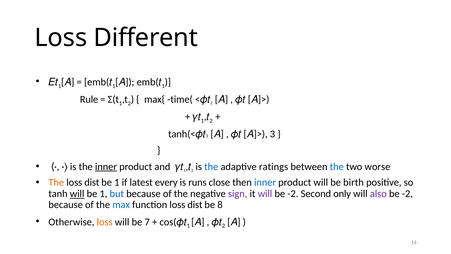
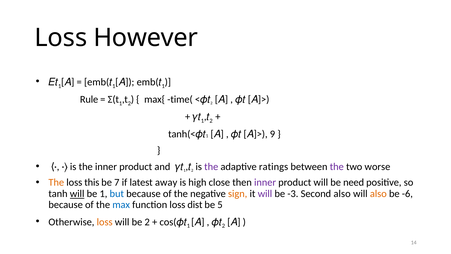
Different: Different -> However
3: 3 -> 9
inner at (106, 166) underline: present -> none
the at (211, 166) colour: blue -> purple
the at (337, 166) colour: blue -> purple
dist at (92, 182): dist -> this
1 at (117, 182): 1 -> 7
every: every -> away
runs: runs -> high
inner at (265, 182) colour: blue -> purple
birth: birth -> need
sign colour: purple -> orange
-2 at (293, 194): -2 -> -3
Second only: only -> also
also at (378, 194) colour: purple -> orange
-2 at (407, 194): -2 -> -6
8: 8 -> 5
be 7: 7 -> 2
